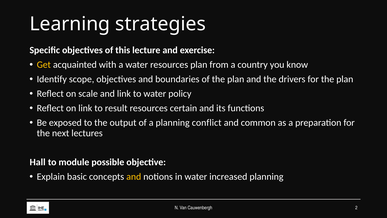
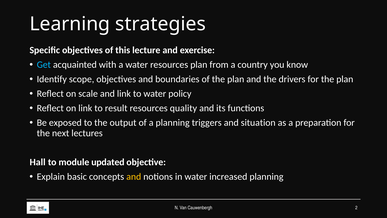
Get colour: yellow -> light blue
certain: certain -> quality
conflict: conflict -> triggers
common: common -> situation
possible: possible -> updated
